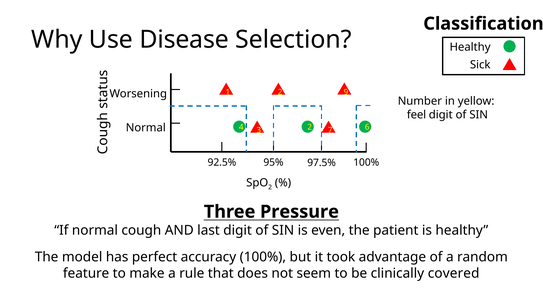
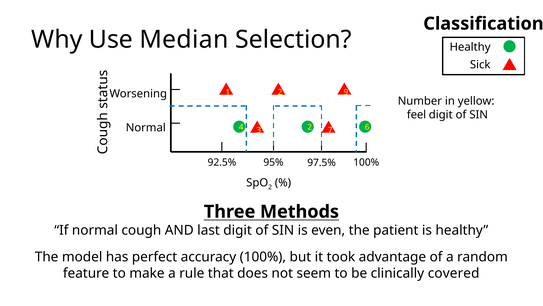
Disease: Disease -> Median
Pressure: Pressure -> Methods
